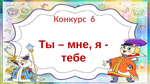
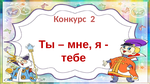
6: 6 -> 2
